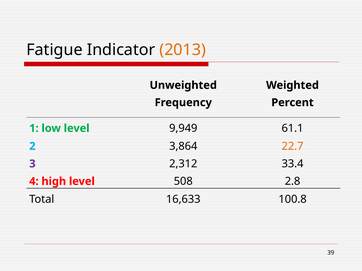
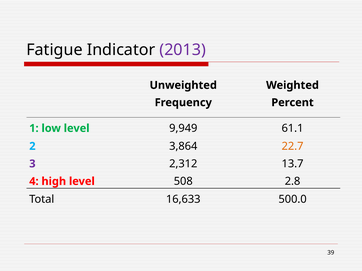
2013 colour: orange -> purple
33.4: 33.4 -> 13.7
100.8: 100.8 -> 500.0
